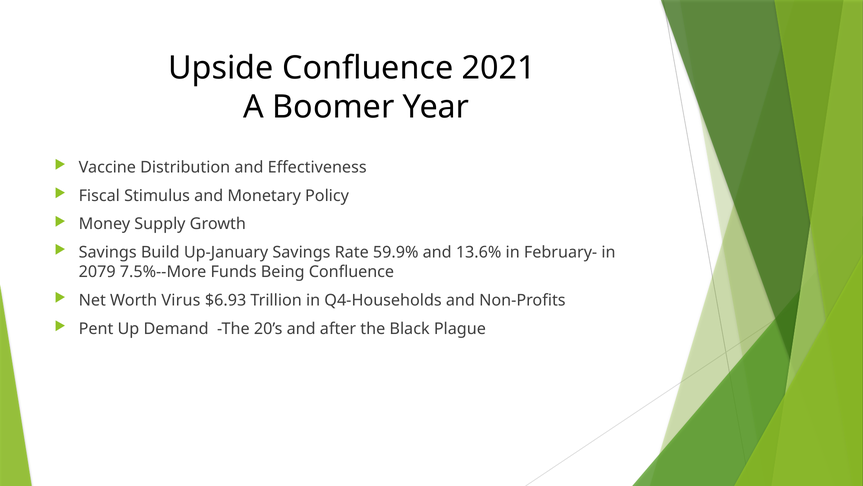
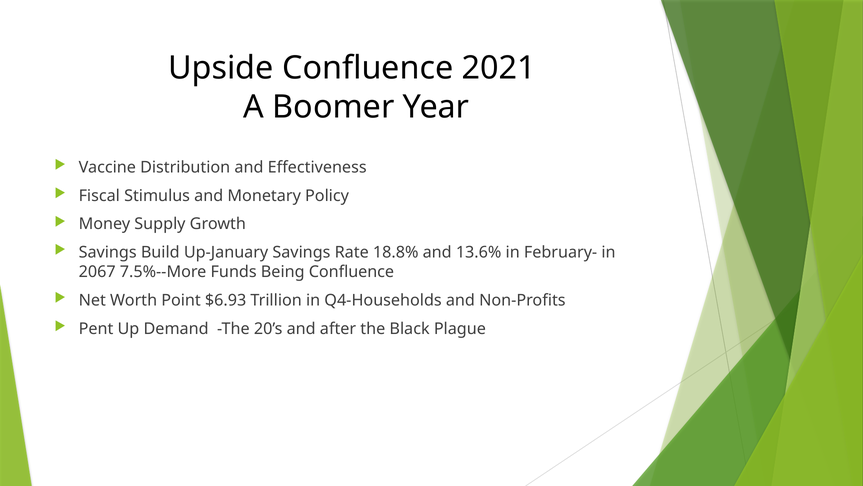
59.9%: 59.9% -> 18.8%
2079: 2079 -> 2067
Virus: Virus -> Point
